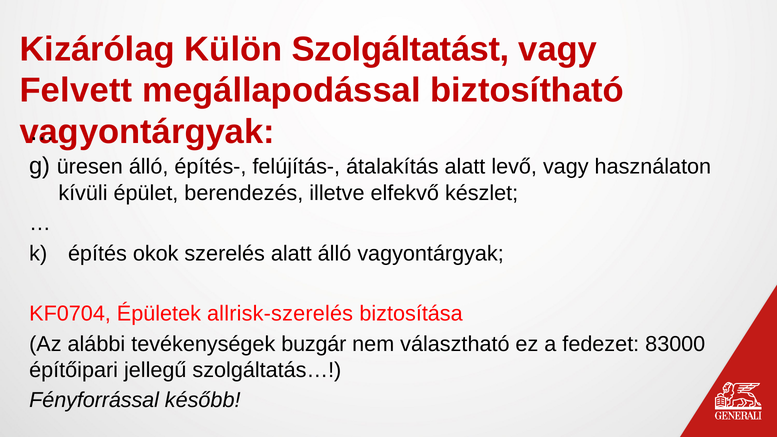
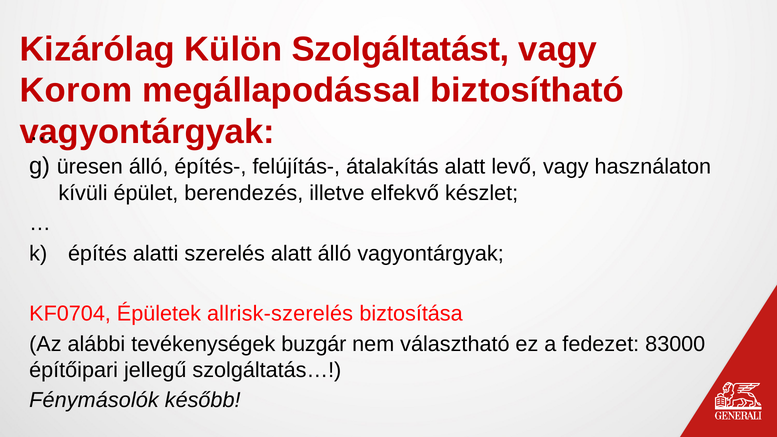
Felvett: Felvett -> Korom
okok: okok -> alatti
Fényforrással: Fényforrással -> Fénymásolók
